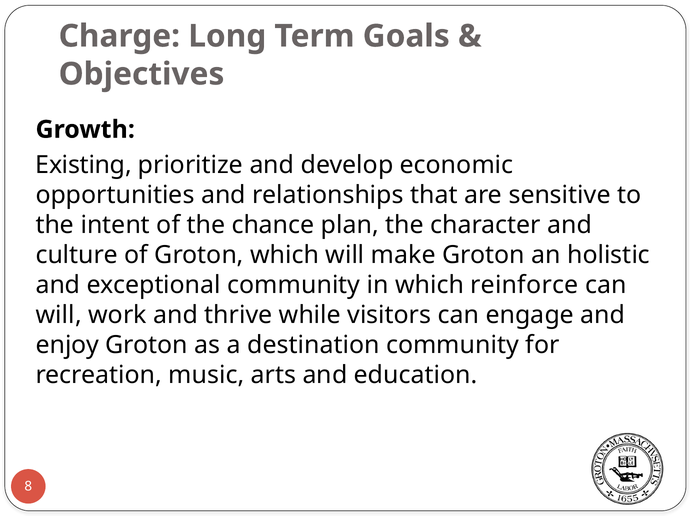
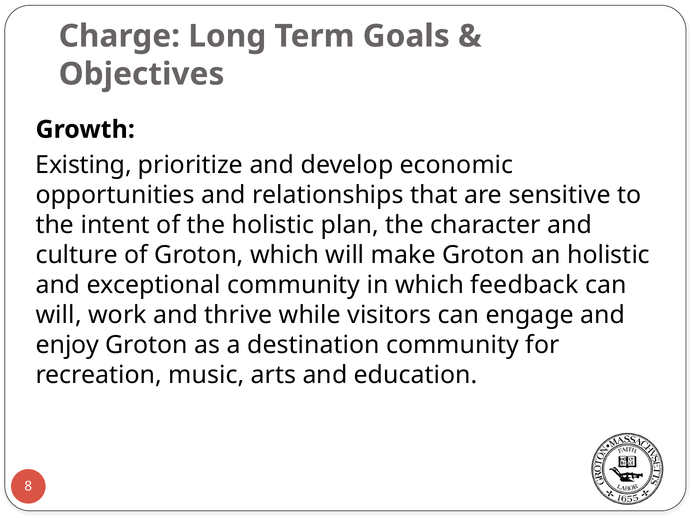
the chance: chance -> holistic
reinforce: reinforce -> feedback
